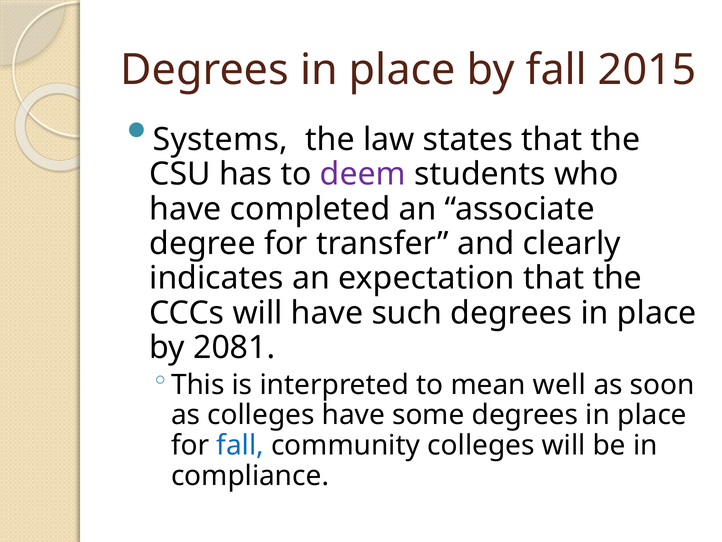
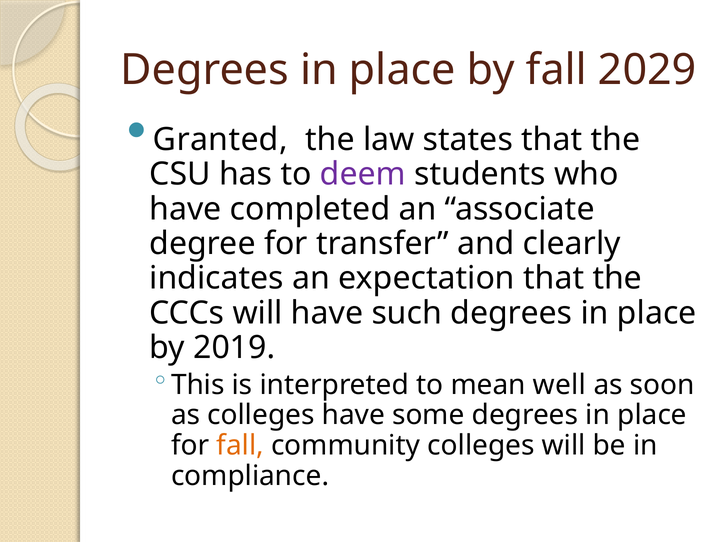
2015: 2015 -> 2029
Systems: Systems -> Granted
2081: 2081 -> 2019
fall at (240, 445) colour: blue -> orange
